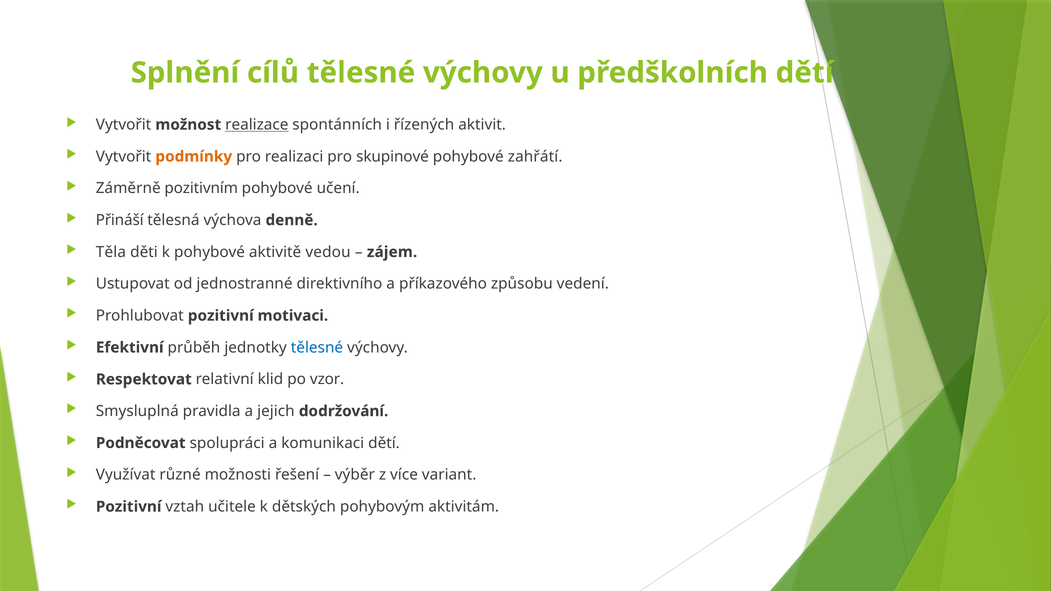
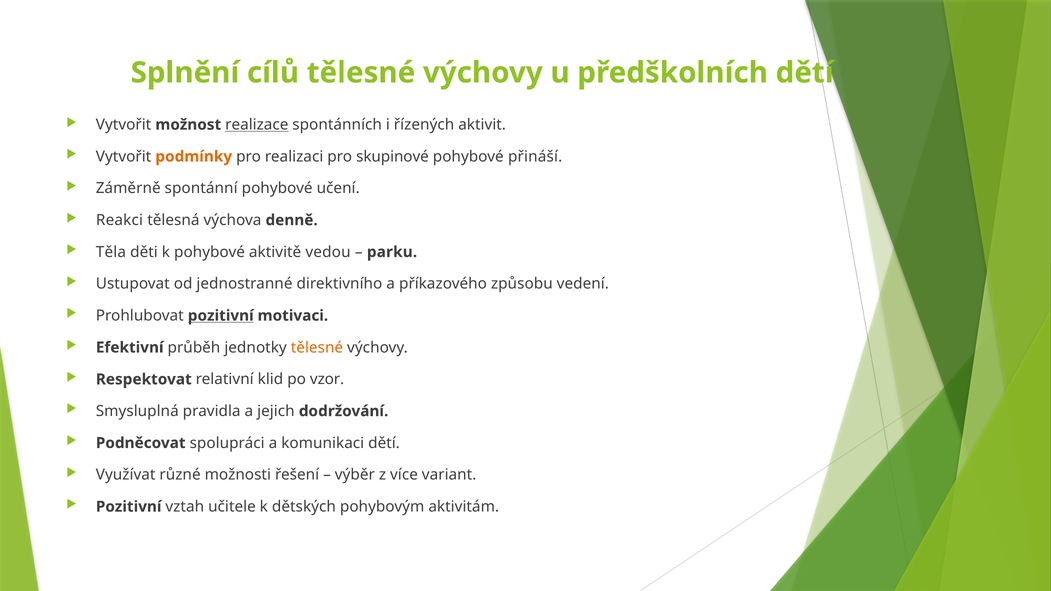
zahřátí: zahřátí -> přináší
pozitivním: pozitivním -> spontánní
Přináší: Přináší -> Reakci
zájem: zájem -> parku
pozitivní at (221, 316) underline: none -> present
tělesné at (317, 348) colour: blue -> orange
